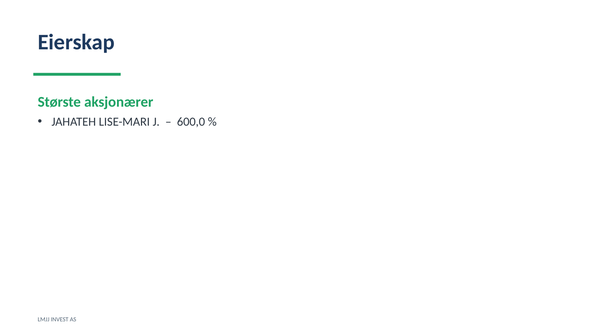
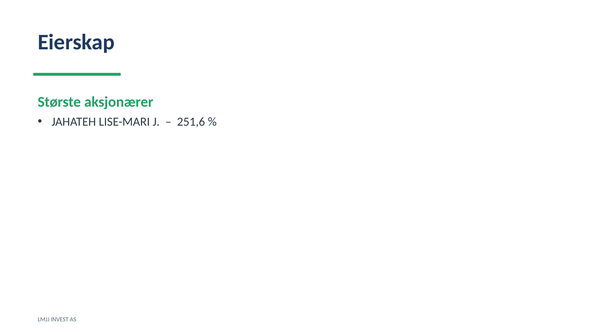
600,0: 600,0 -> 251,6
